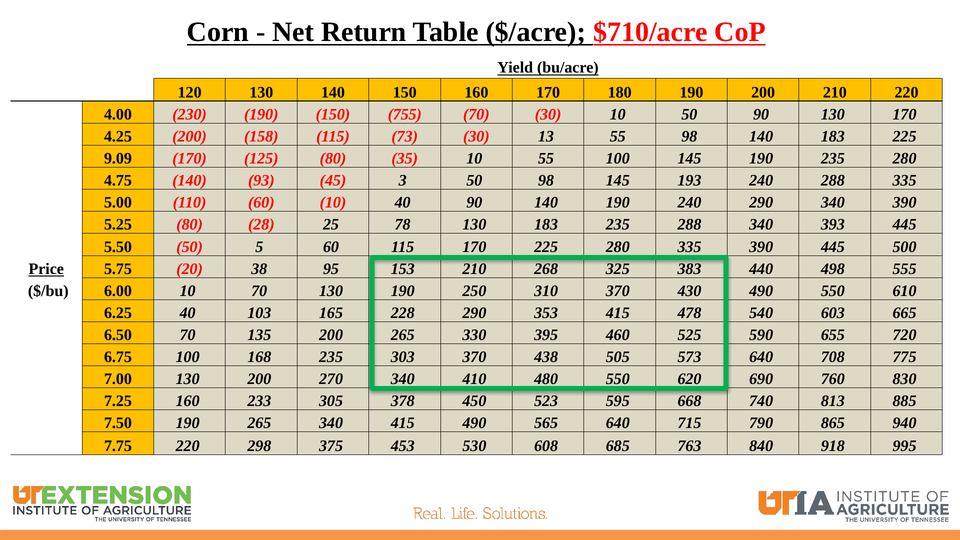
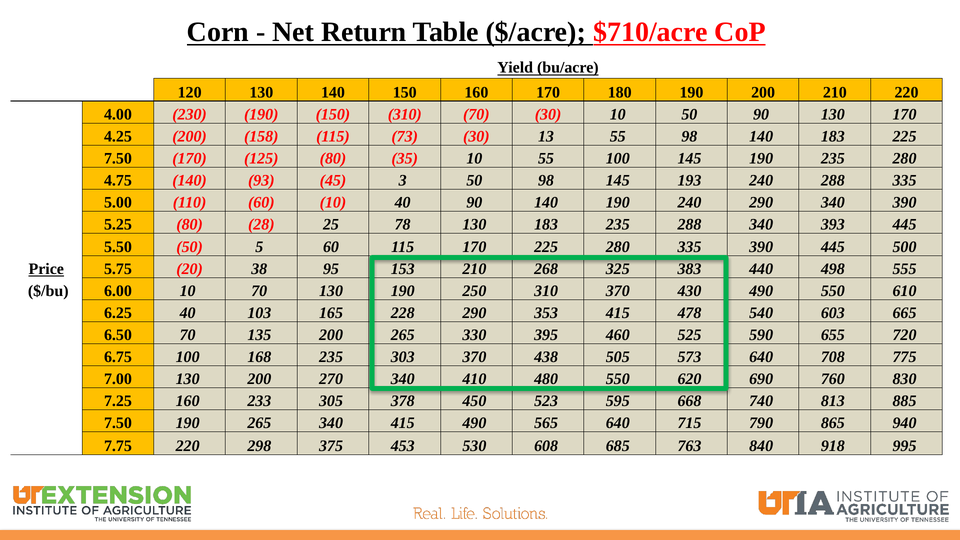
150 755: 755 -> 310
9.09 at (118, 159): 9.09 -> 7.50
